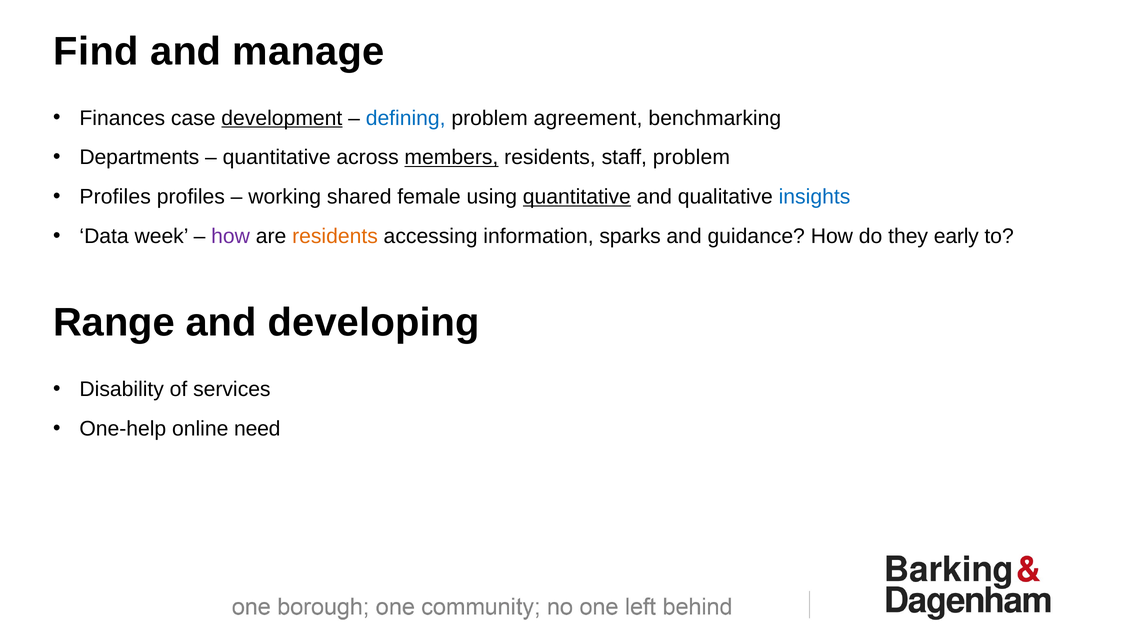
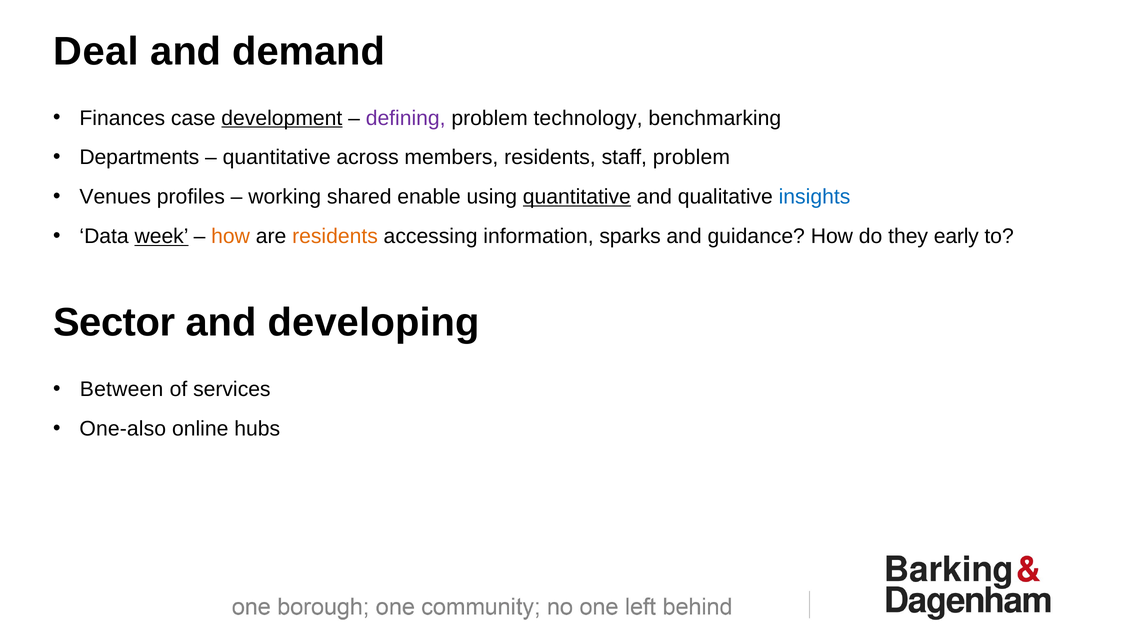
Find: Find -> Deal
manage: manage -> demand
defining colour: blue -> purple
agreement: agreement -> technology
members underline: present -> none
Profiles at (115, 197): Profiles -> Venues
female: female -> enable
week underline: none -> present
how at (231, 236) colour: purple -> orange
Range: Range -> Sector
Disability: Disability -> Between
One-help: One-help -> One-also
need: need -> hubs
